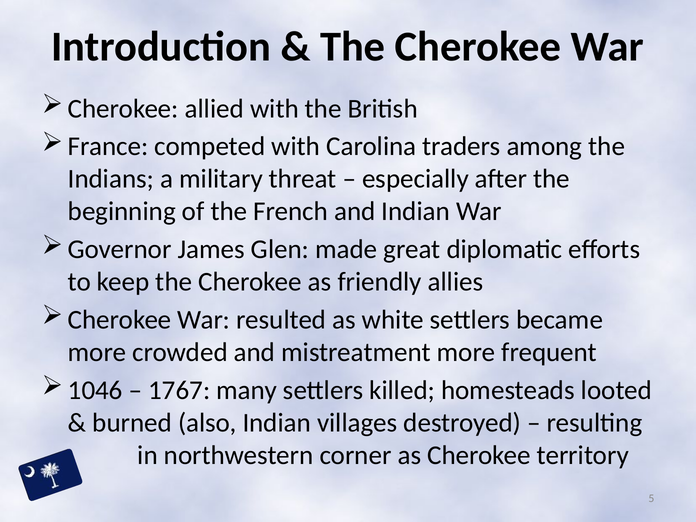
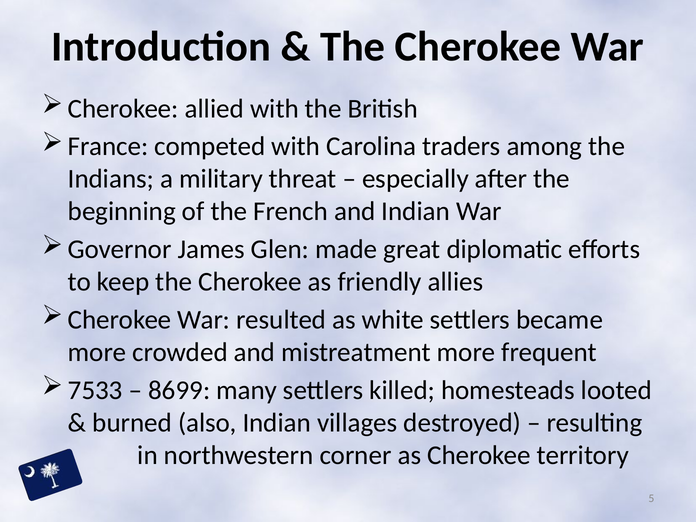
1046: 1046 -> 7533
1767: 1767 -> 8699
